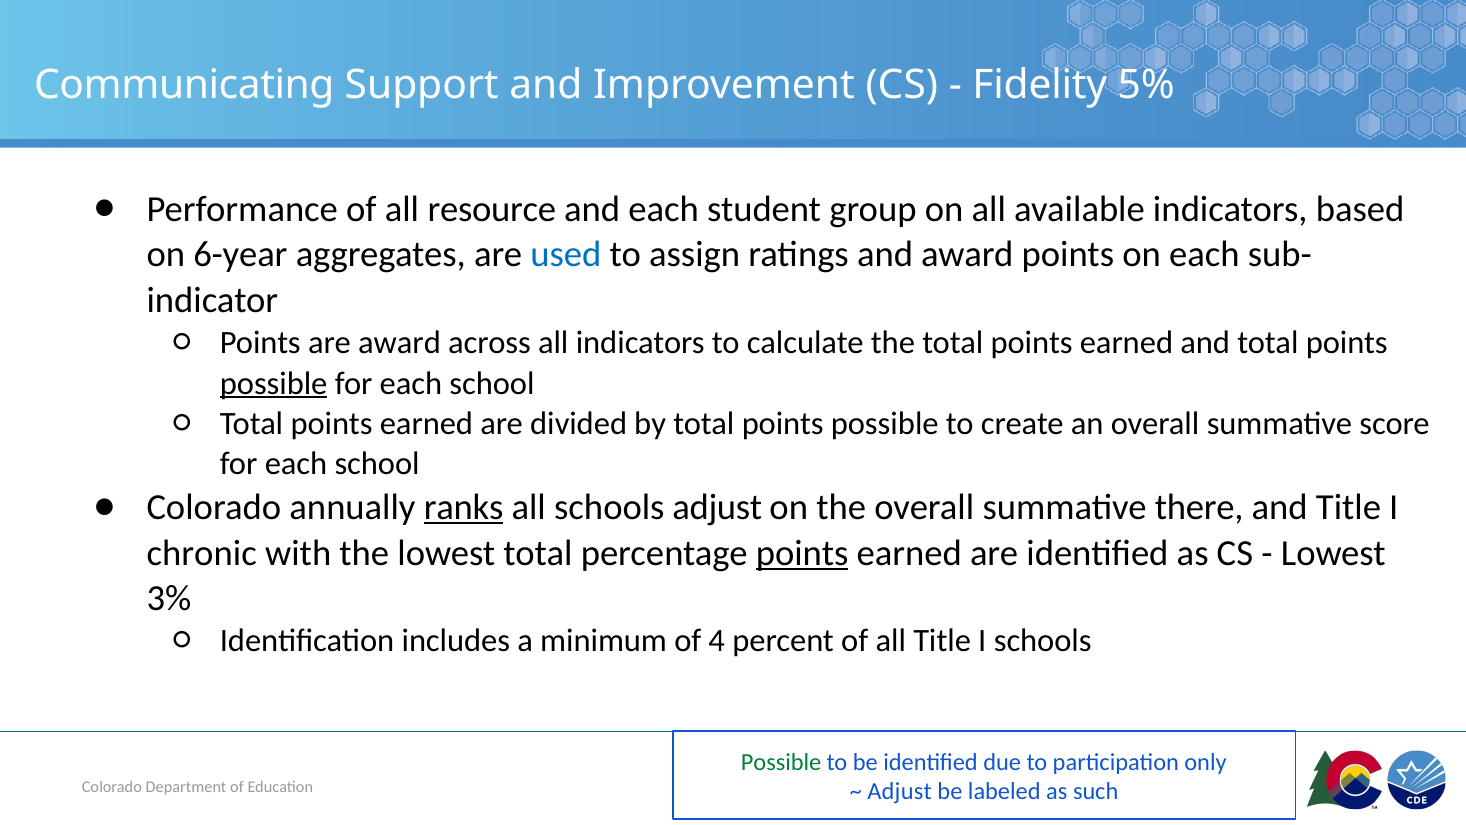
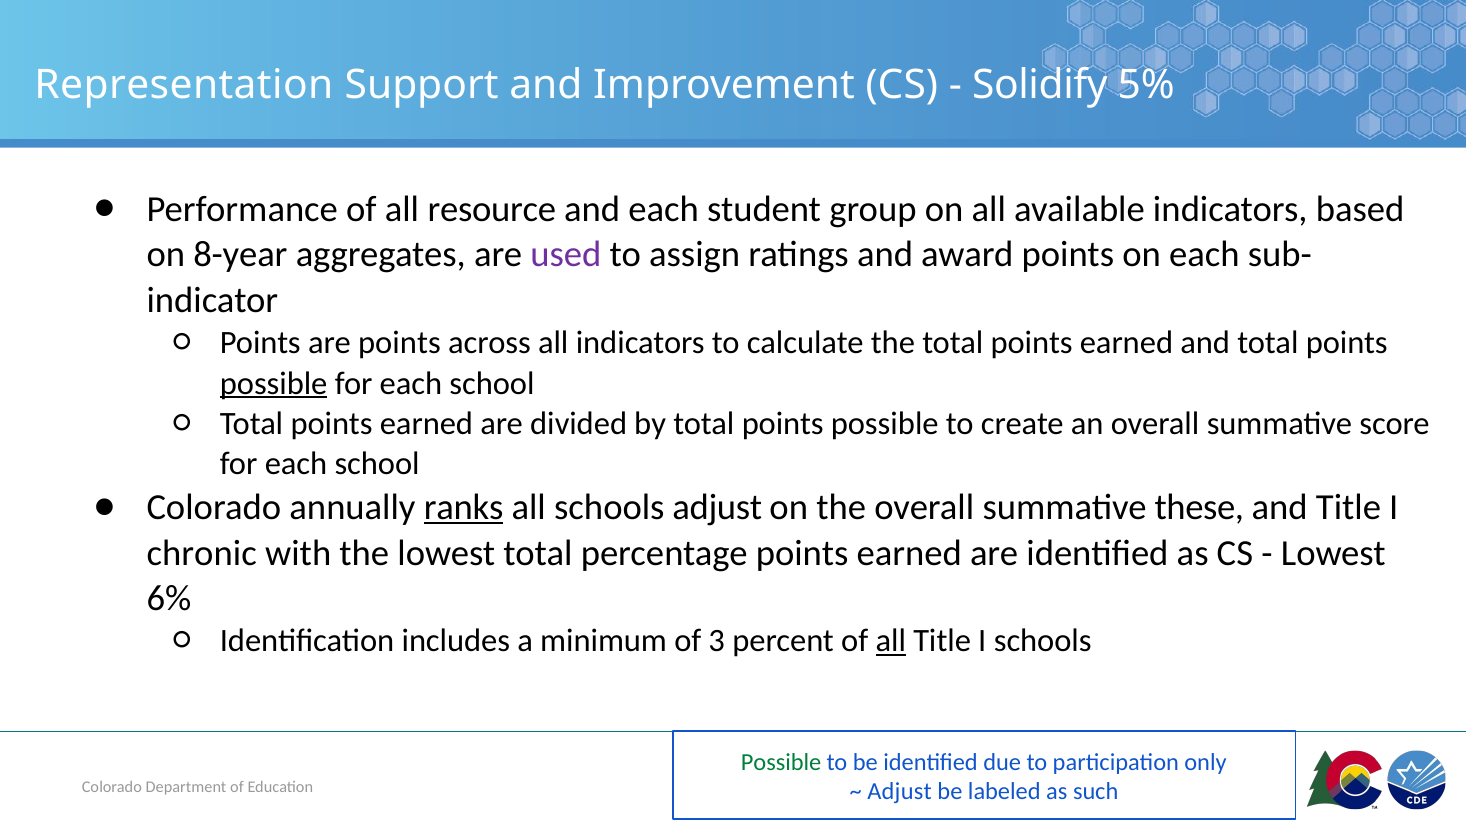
Communicating: Communicating -> Representation
Fidelity: Fidelity -> Solidify
6-year: 6-year -> 8-year
used colour: blue -> purple
are award: award -> points
there: there -> these
points at (802, 553) underline: present -> none
3%: 3% -> 6%
4: 4 -> 3
all at (891, 641) underline: none -> present
